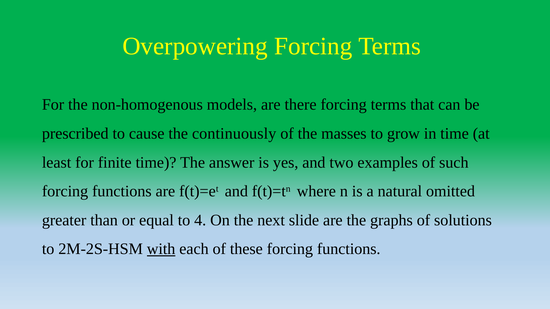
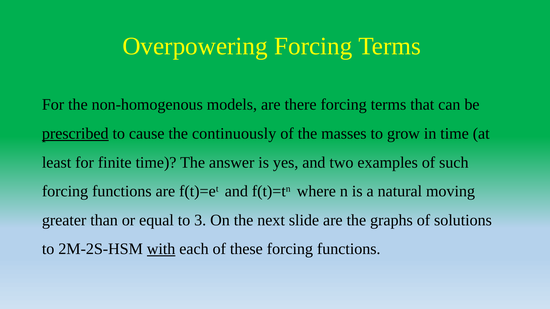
prescribed underline: none -> present
omitted: omitted -> moving
4: 4 -> 3
